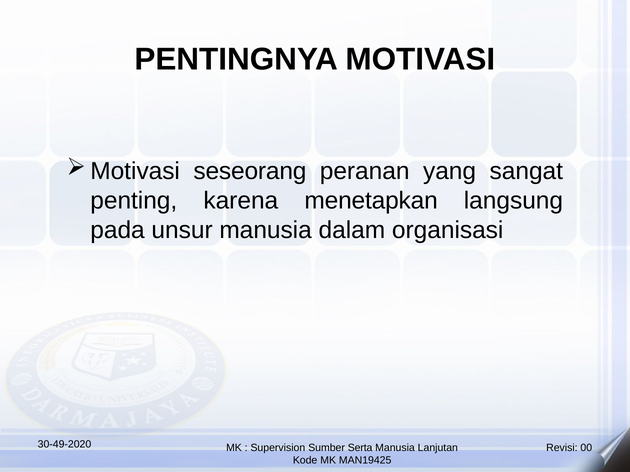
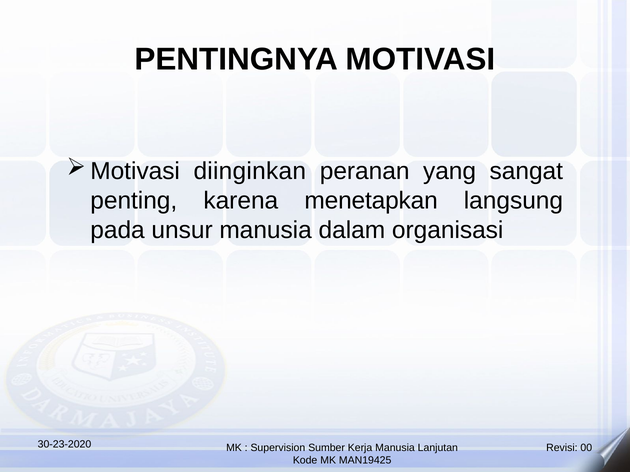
seseorang: seseorang -> diinginkan
30-49-2020: 30-49-2020 -> 30-23-2020
Serta: Serta -> Kerja
